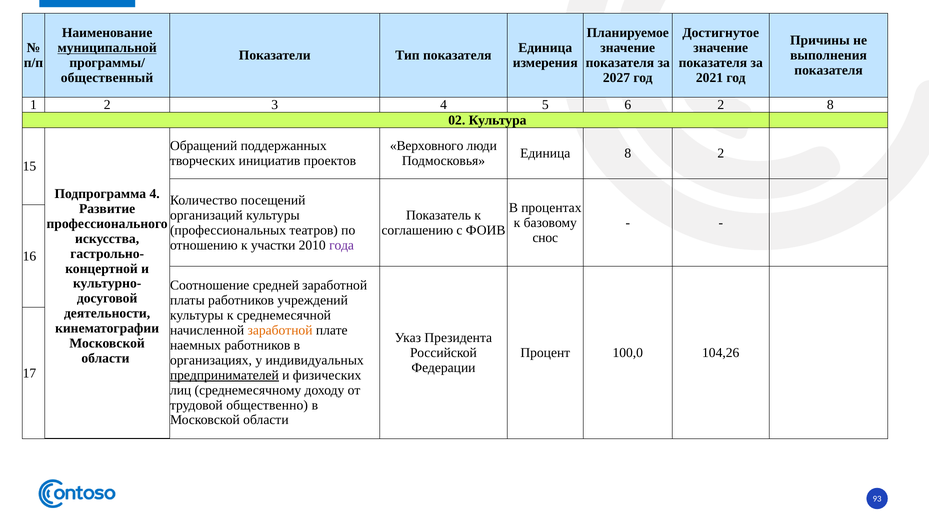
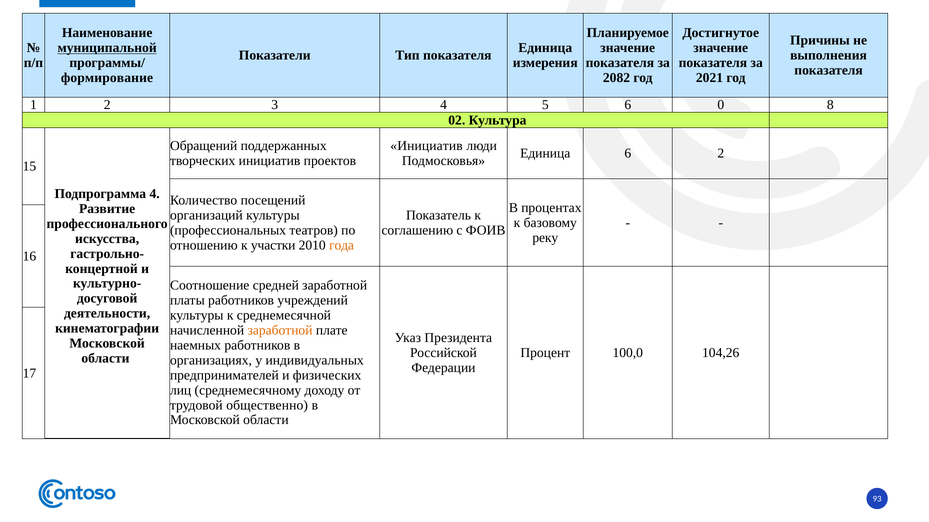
общественный: общественный -> формирование
2027: 2027 -> 2082
6 2: 2 -> 0
Верховного at (427, 146): Верховного -> Инициатив
Единица 8: 8 -> 6
снос: снос -> реку
года colour: purple -> orange
предпринимателей underline: present -> none
